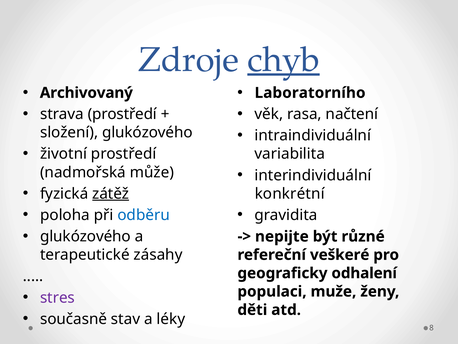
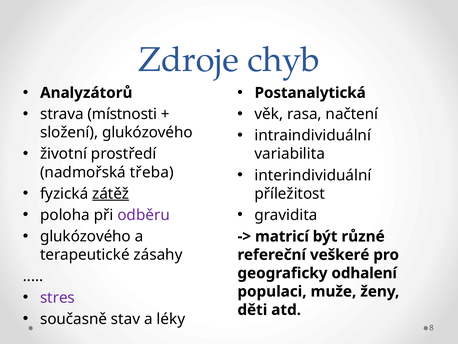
chyb underline: present -> none
Archivovaný: Archivovaný -> Analyzátorů
Laboratorního: Laboratorního -> Postanalytická
strava prostředí: prostředí -> místnosti
může: může -> třeba
konkrétní: konkrétní -> příležitost
odběru colour: blue -> purple
nepijte: nepijte -> matricí
